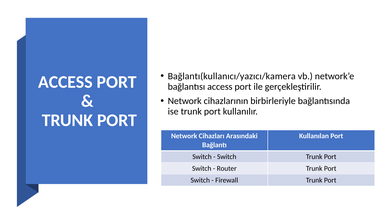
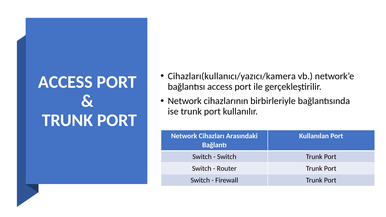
Bağlantı(kullanıcı/yazıcı/kamera: Bağlantı(kullanıcı/yazıcı/kamera -> Cihazları(kullanıcı/yazıcı/kamera
